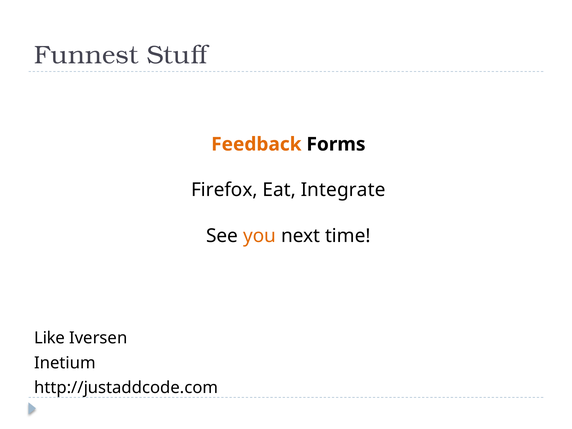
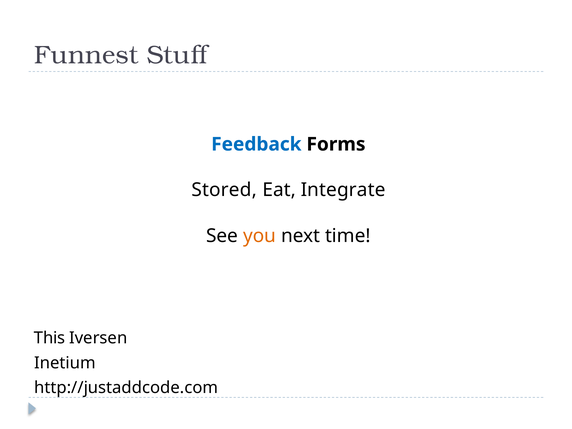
Feedback colour: orange -> blue
Firefox: Firefox -> Stored
Like: Like -> This
